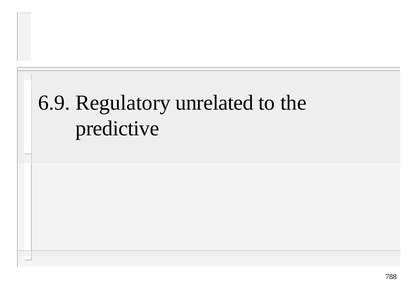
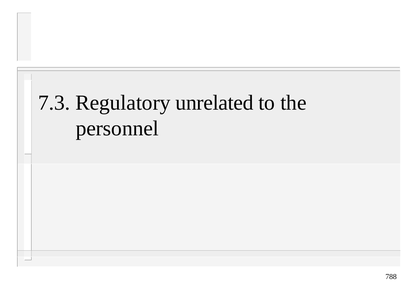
6.9: 6.9 -> 7.3
predictive: predictive -> personnel
